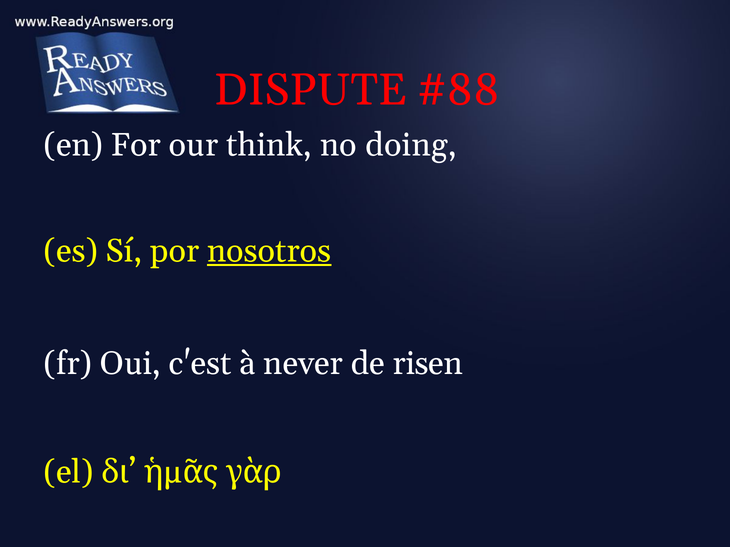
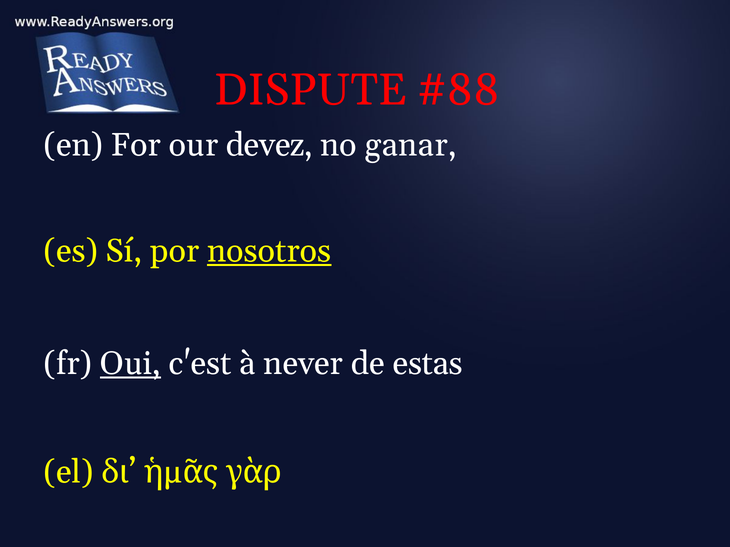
think: think -> devez
doing: doing -> ganar
Oui underline: none -> present
risen: risen -> estas
